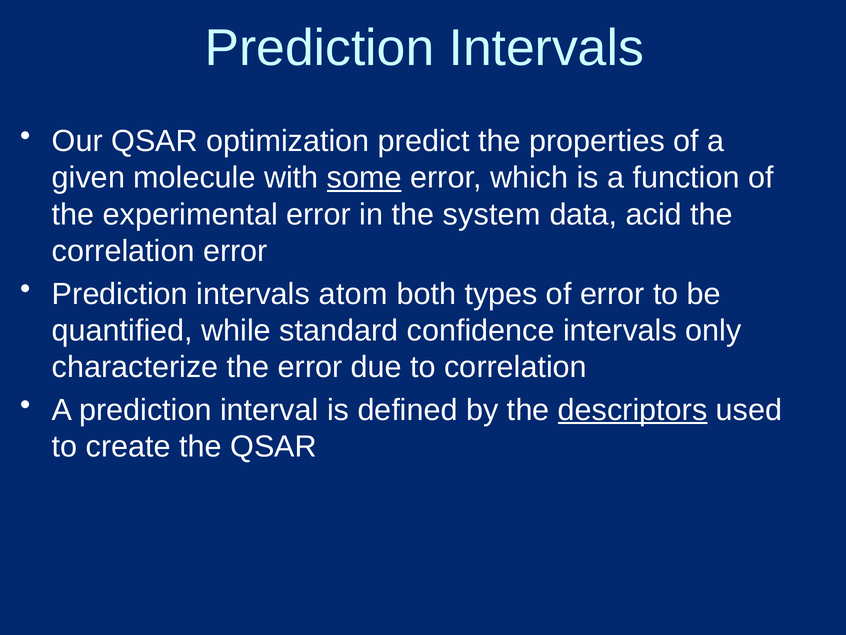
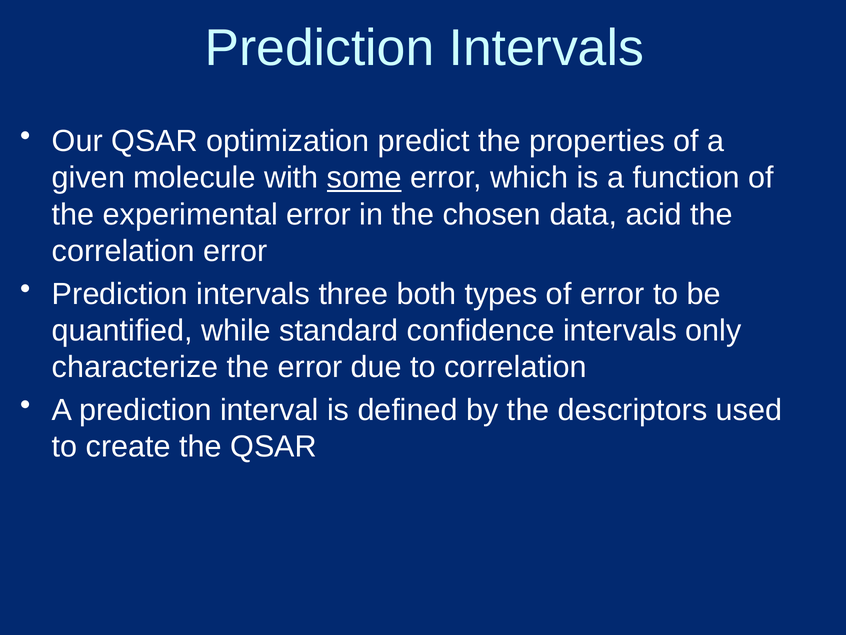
system: system -> chosen
atom: atom -> three
descriptors underline: present -> none
